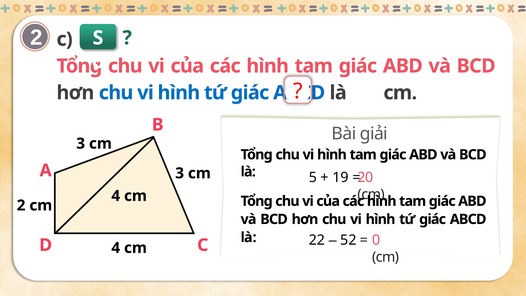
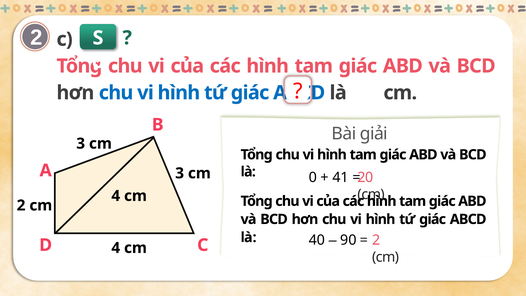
5: 5 -> 0
19: 19 -> 41
22: 22 -> 40
52: 52 -> 90
0 at (376, 240): 0 -> 2
